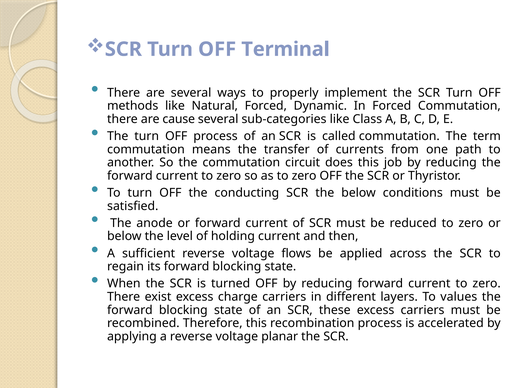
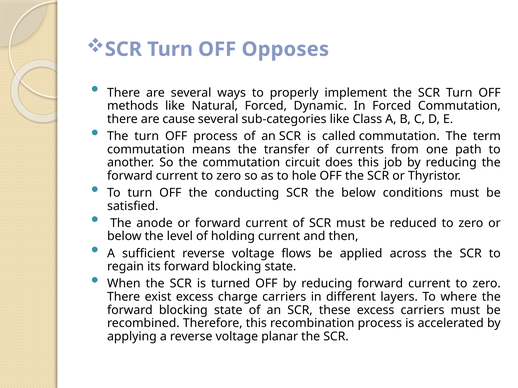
Terminal: Terminal -> Opposes
as to zero: zero -> hole
values: values -> where
